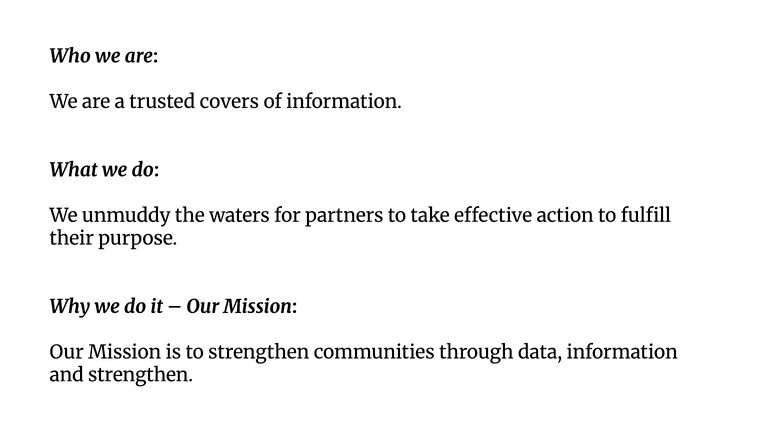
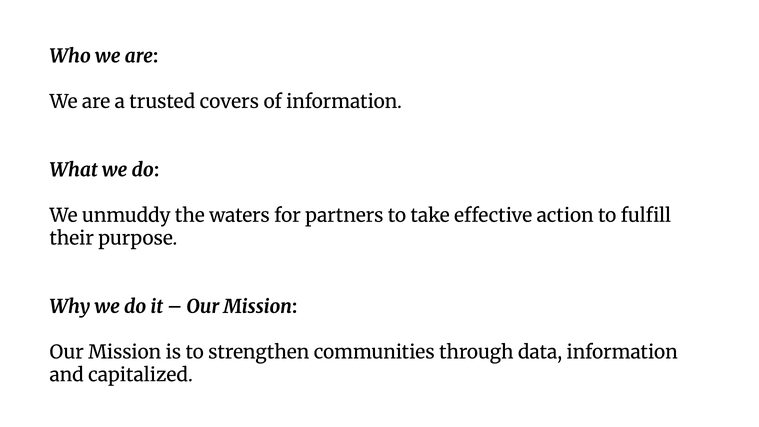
and strengthen: strengthen -> capitalized
